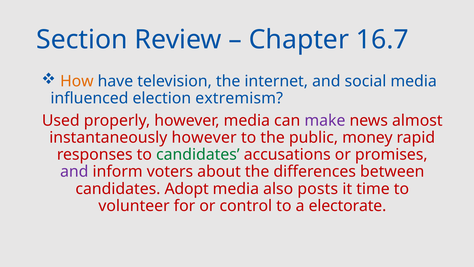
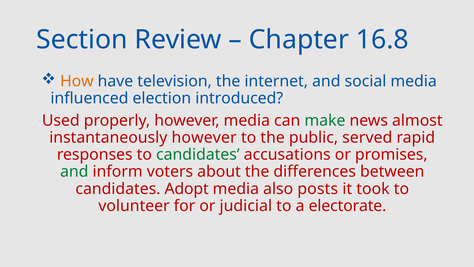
16.7: 16.7 -> 16.8
extremism: extremism -> introduced
make colour: purple -> green
money: money -> served
and at (74, 172) colour: purple -> green
time: time -> took
control: control -> judicial
